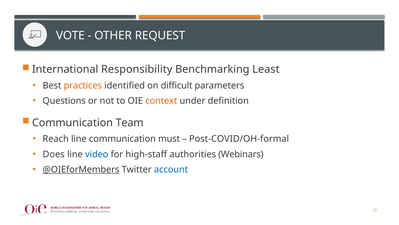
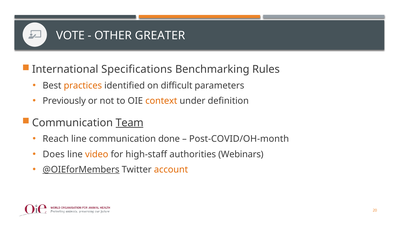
REQUEST: REQUEST -> GREATER
Responsibility: Responsibility -> Specifications
Least: Least -> Rules
Questions: Questions -> Previously
Team underline: none -> present
must: must -> done
Post-COVID/OH-formal: Post-COVID/OH-formal -> Post-COVID/OH-month
video colour: blue -> orange
account colour: blue -> orange
